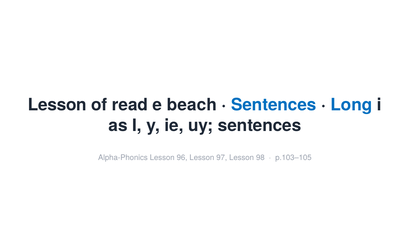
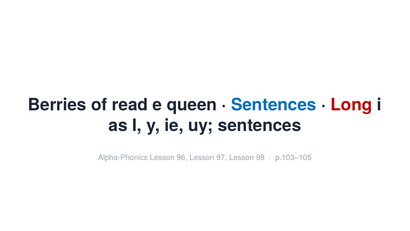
Lesson at (57, 105): Lesson -> Berries
beach: beach -> queen
Long colour: blue -> red
